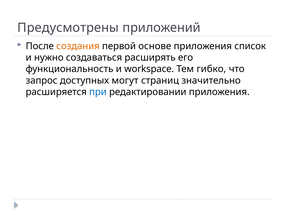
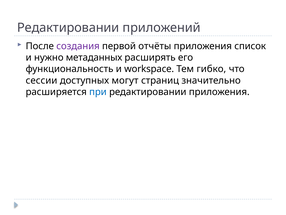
Предусмотрены at (68, 28): Предусмотрены -> Редактировании
создания colour: orange -> purple
основе: основе -> отчёты
создаваться: создаваться -> метаданных
запрос: запрос -> сессии
